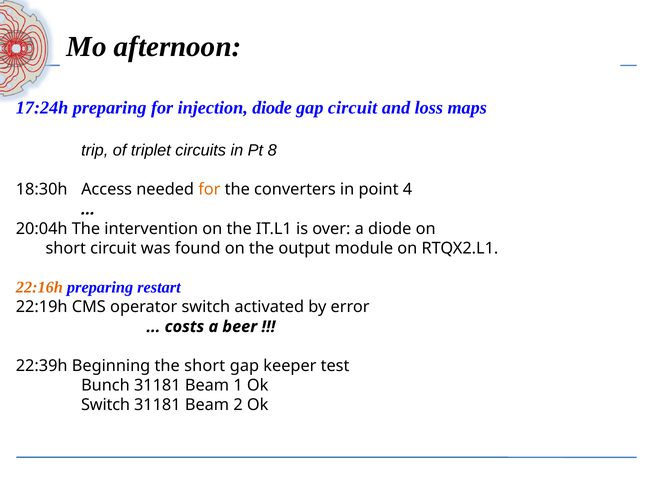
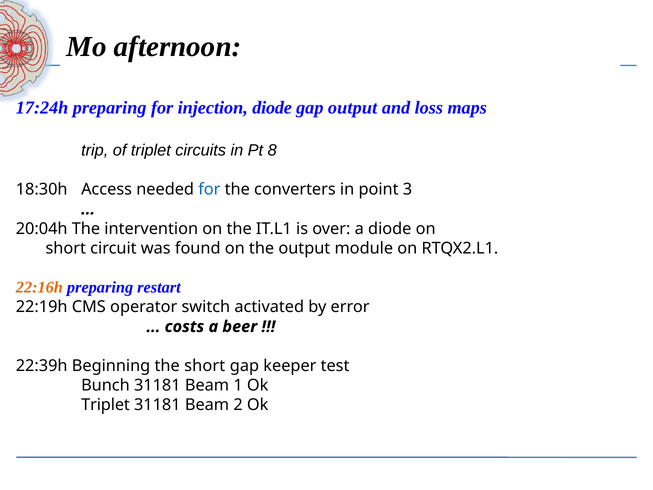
gap circuit: circuit -> output
for at (209, 189) colour: orange -> blue
4: 4 -> 3
Switch at (106, 405): Switch -> Triplet
